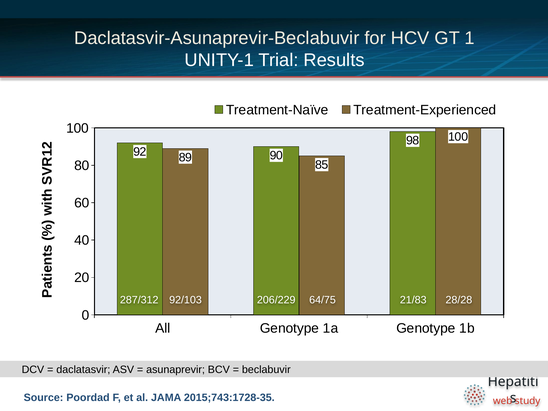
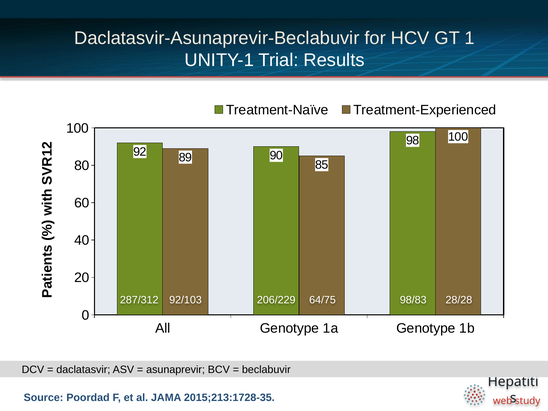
21/83: 21/83 -> 98/83
2015;743:1728-35: 2015;743:1728-35 -> 2015;213:1728-35
